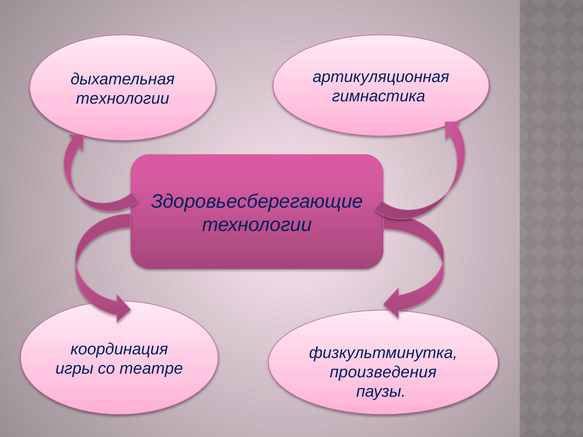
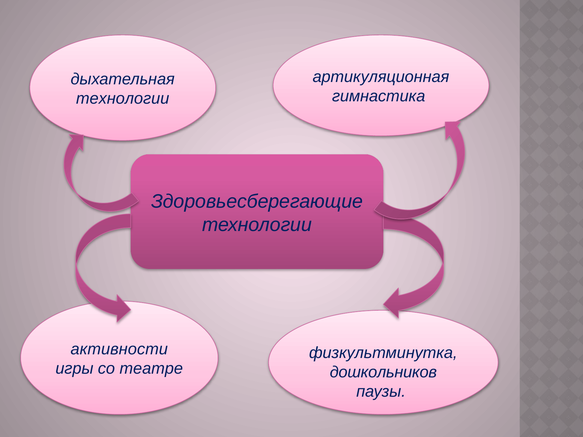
координация: координация -> активности
произведения: произведения -> дошкольников
